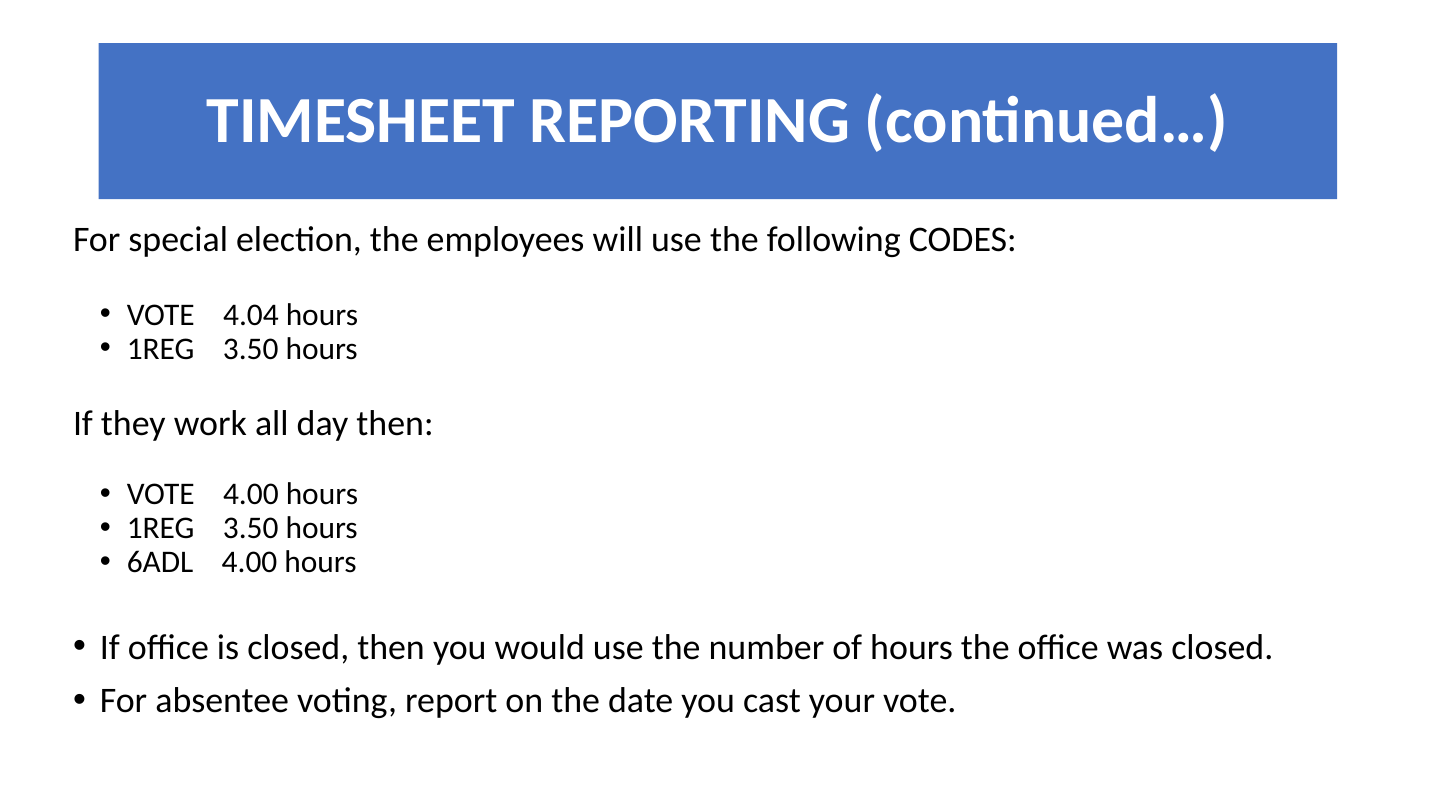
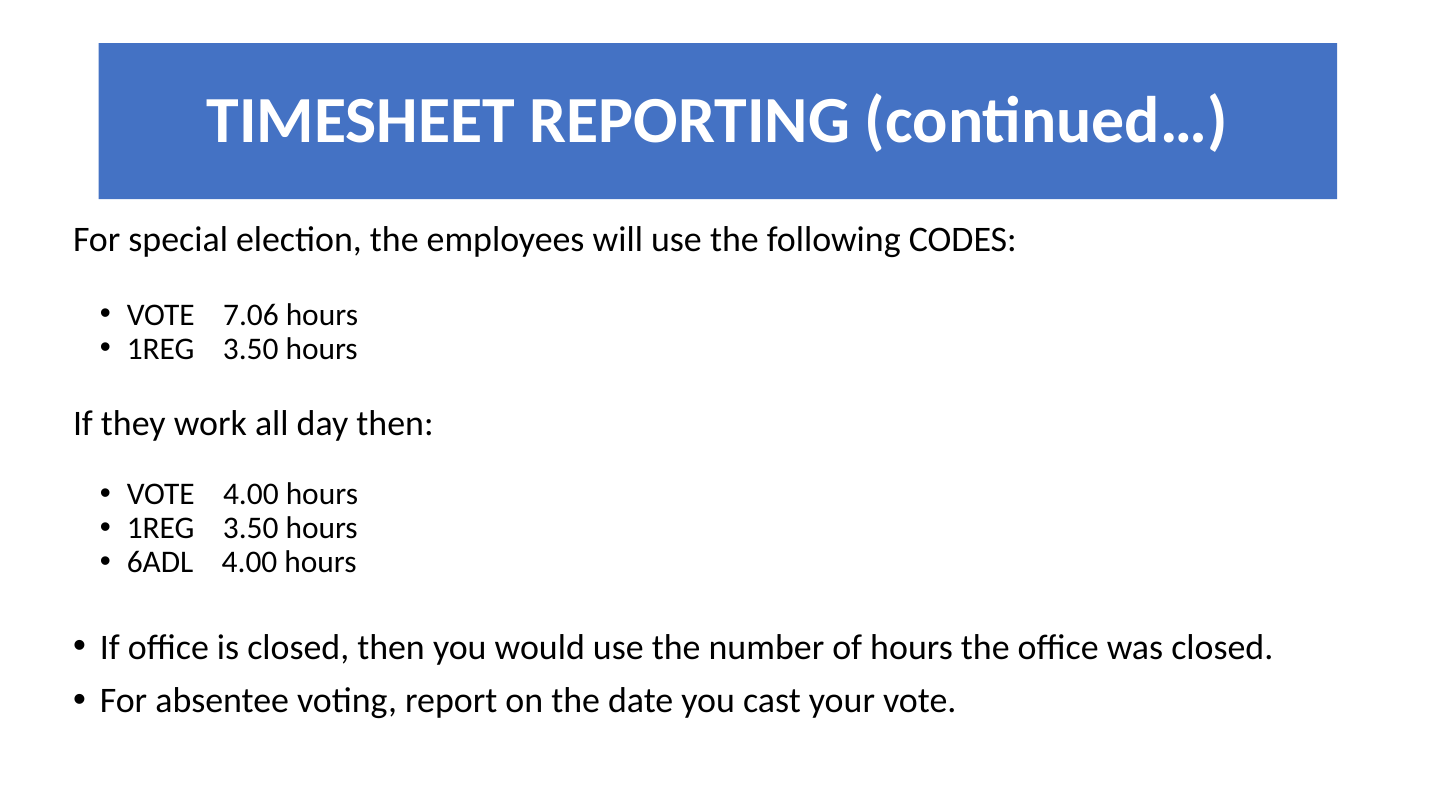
4.04: 4.04 -> 7.06
